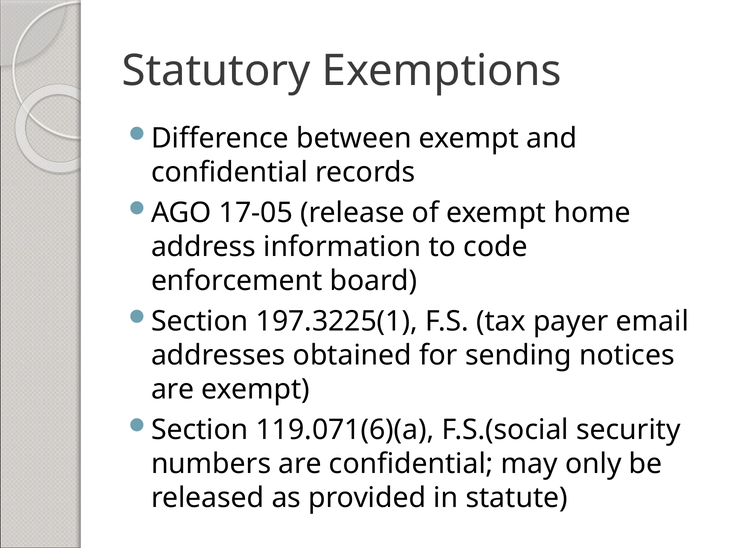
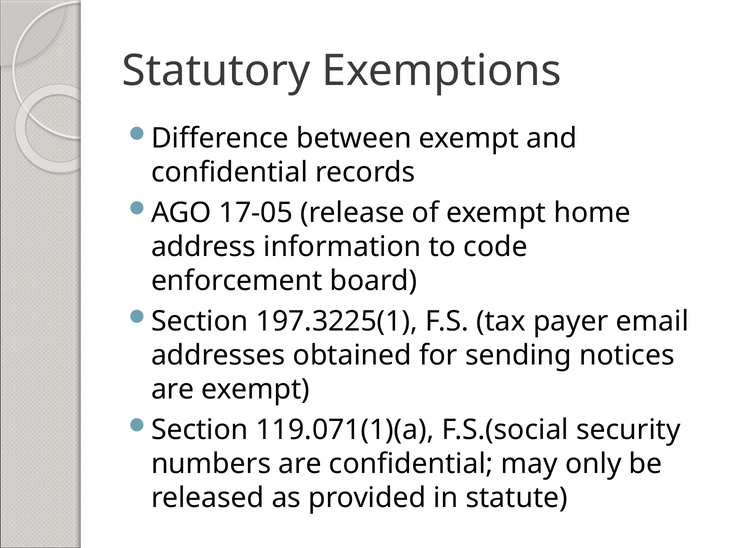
119.071(6)(a: 119.071(6)(a -> 119.071(1)(a
